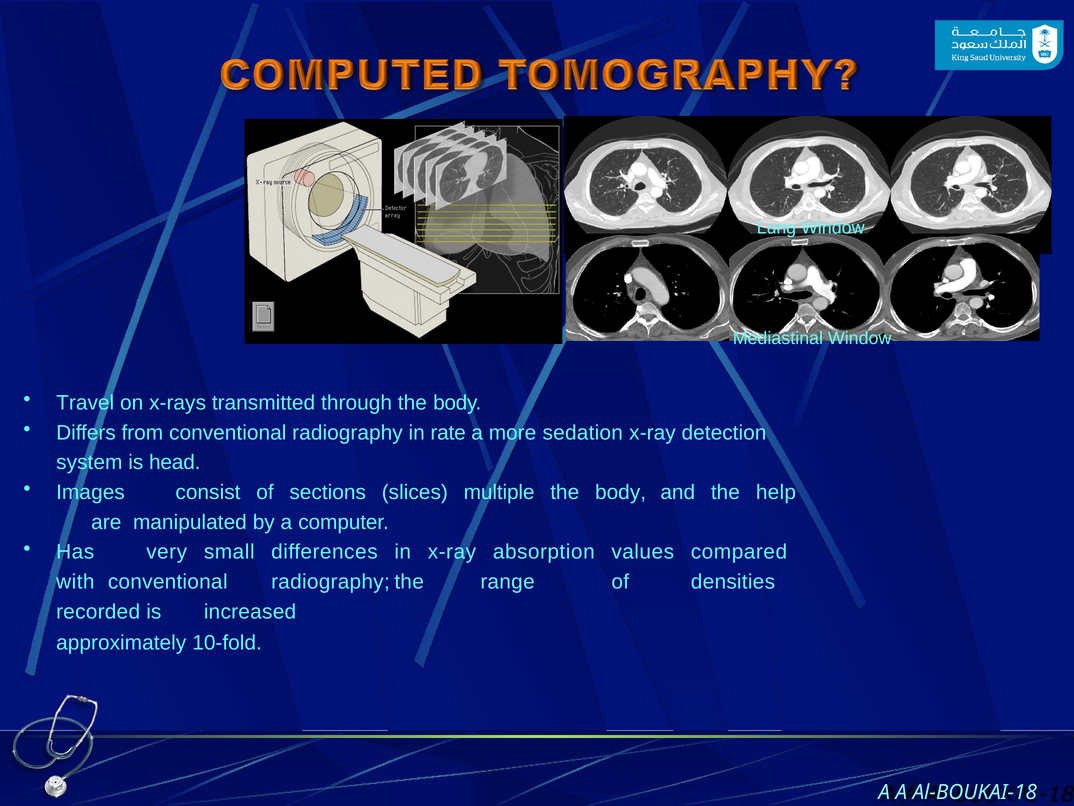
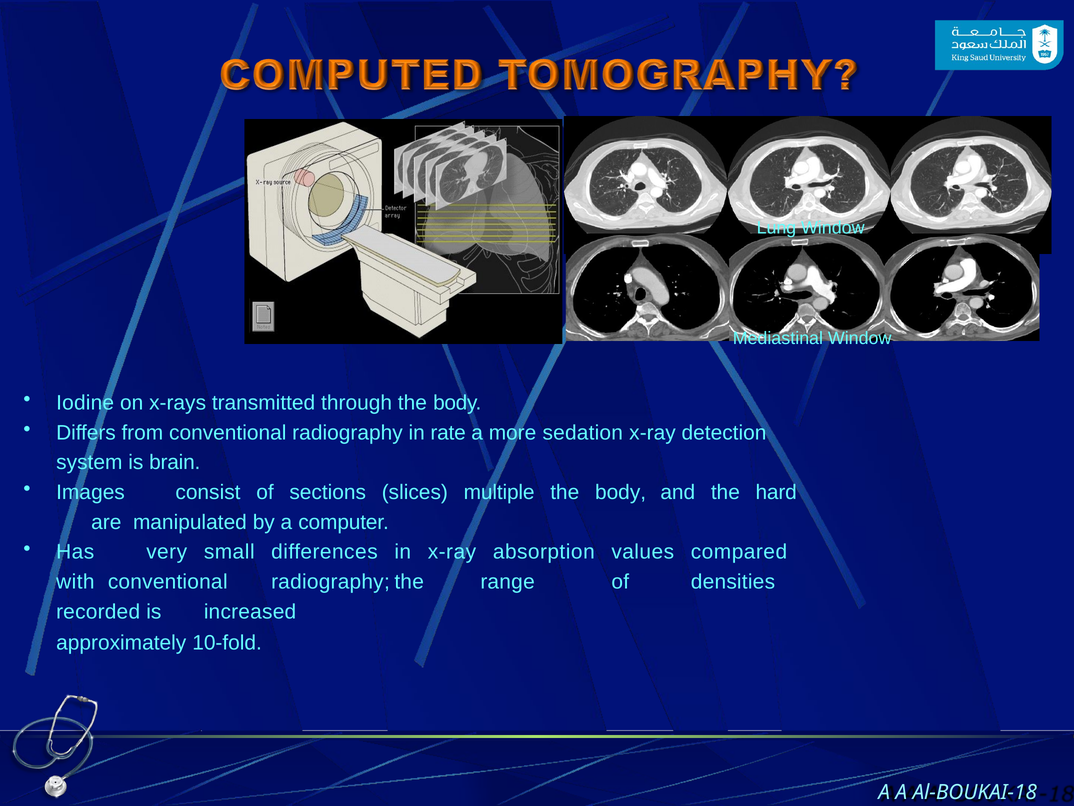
Travel: Travel -> Iodine
head: head -> brain
help: help -> hard
